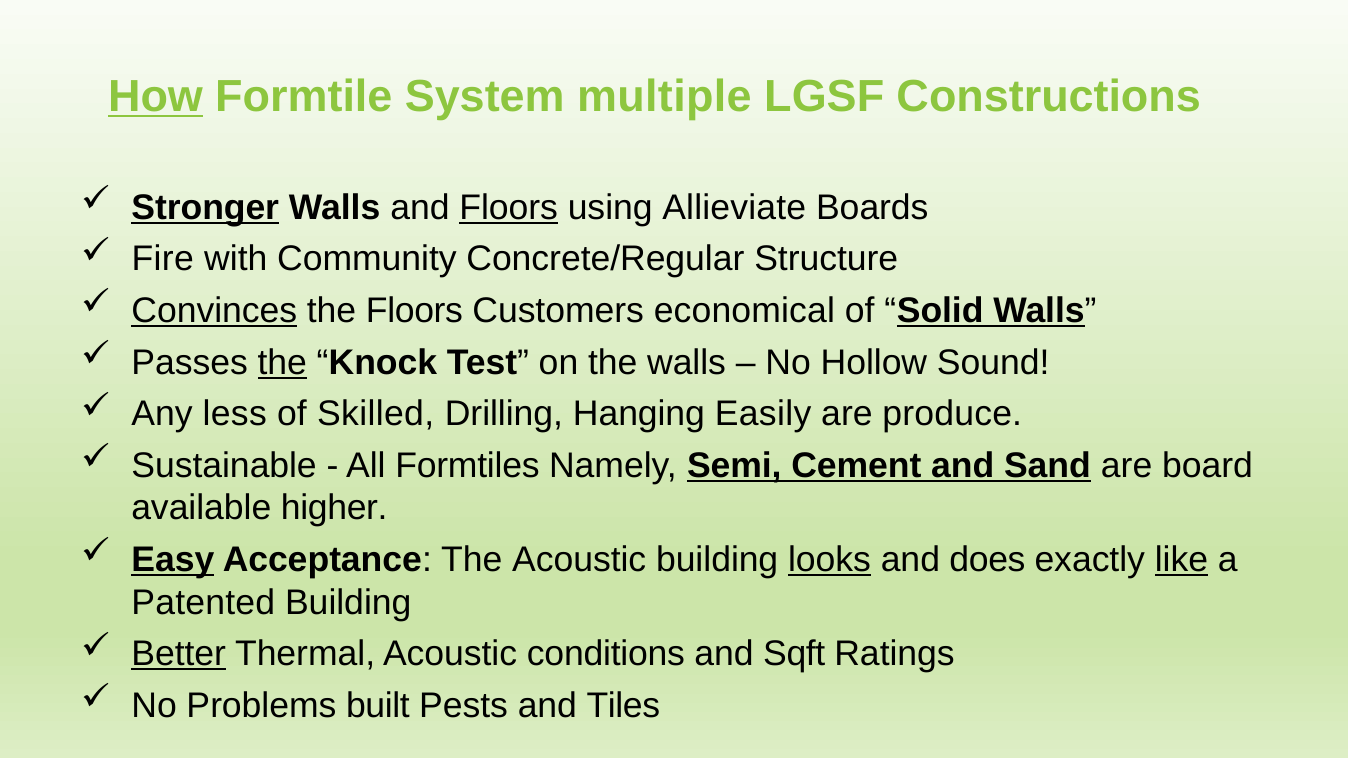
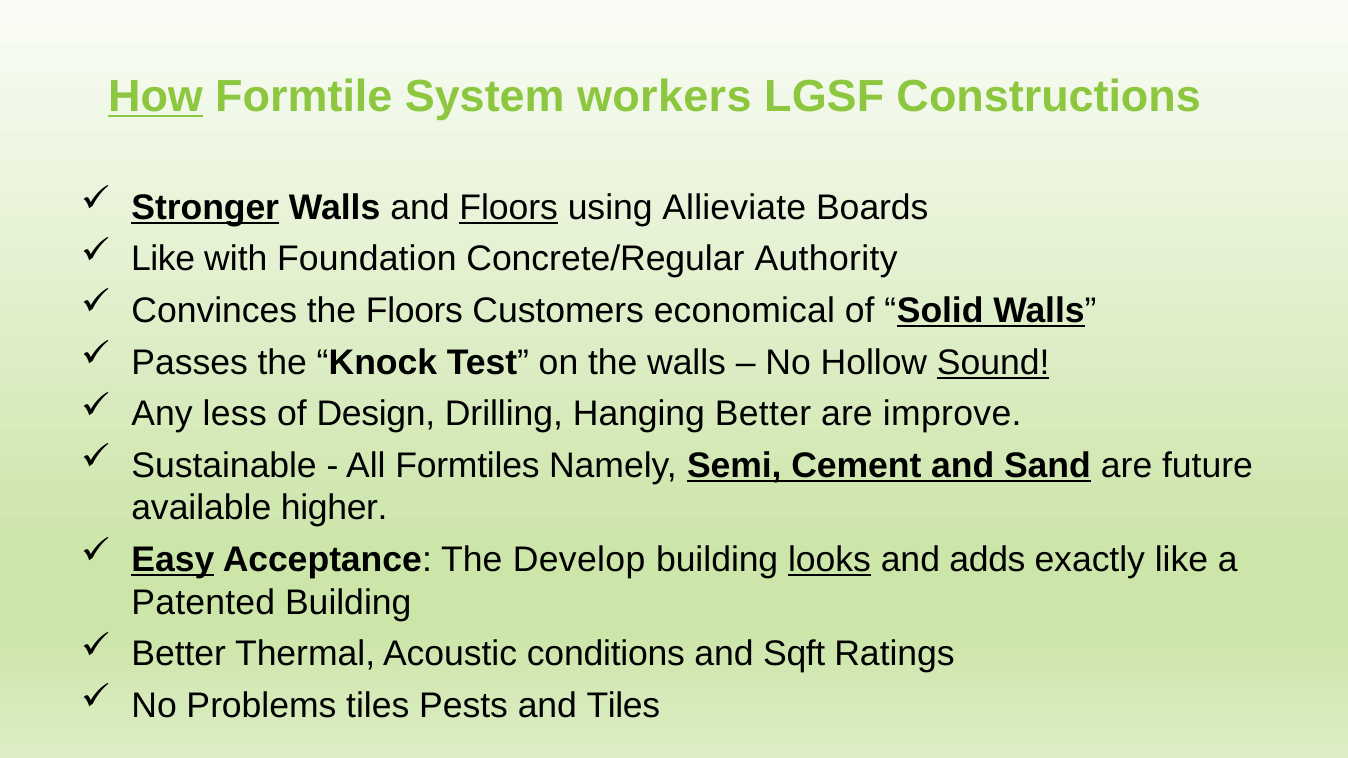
multiple: multiple -> workers
Fire at (163, 259): Fire -> Like
Community: Community -> Foundation
Structure: Structure -> Authority
Convinces underline: present -> none
the at (282, 362) underline: present -> none
Sound underline: none -> present
Skilled: Skilled -> Design
Hanging Easily: Easily -> Better
produce: produce -> improve
board: board -> future
The Acoustic: Acoustic -> Develop
does: does -> adds
like at (1181, 560) underline: present -> none
Better at (179, 654) underline: present -> none
Problems built: built -> tiles
